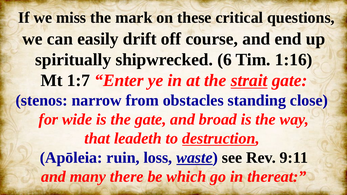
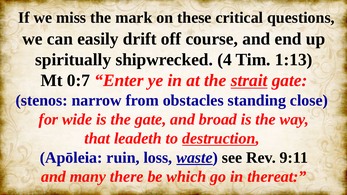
6: 6 -> 4
1:16: 1:16 -> 1:13
1:7: 1:7 -> 0:7
